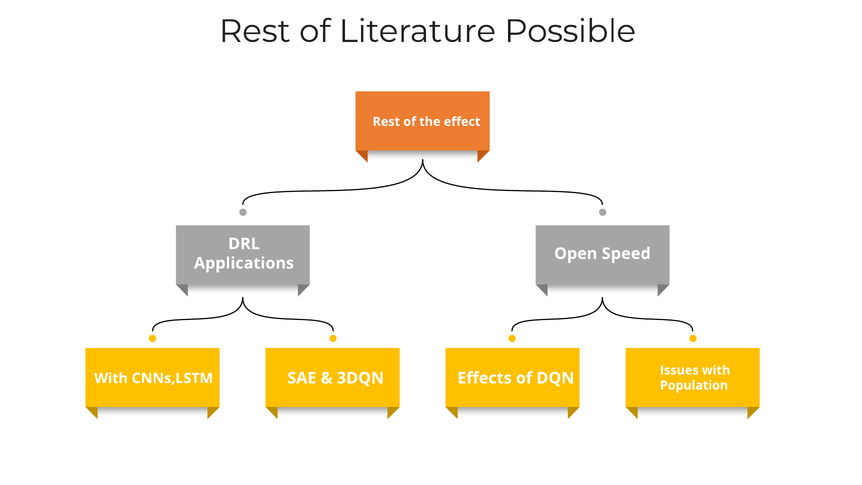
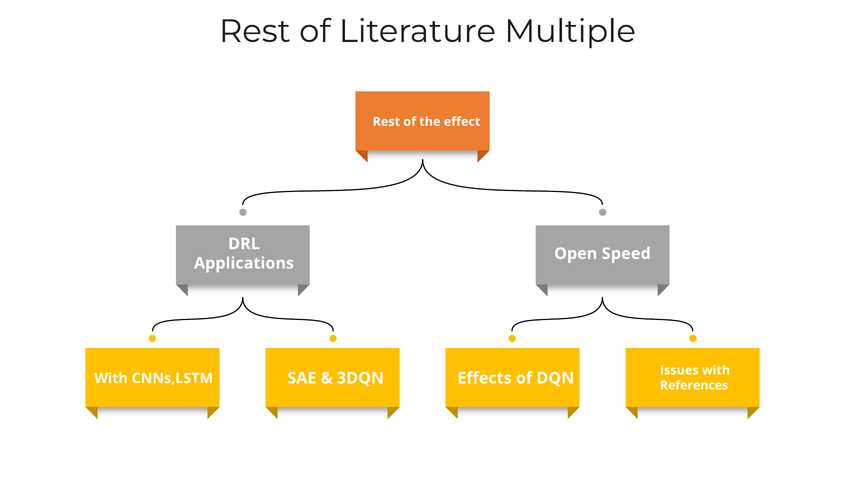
Possible: Possible -> Multiple
Population: Population -> References
